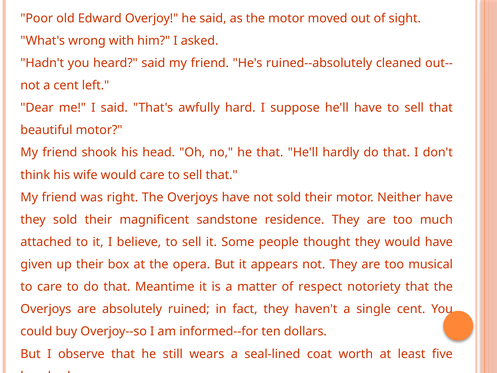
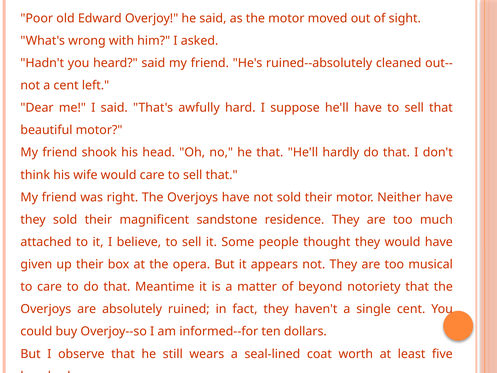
respect: respect -> beyond
